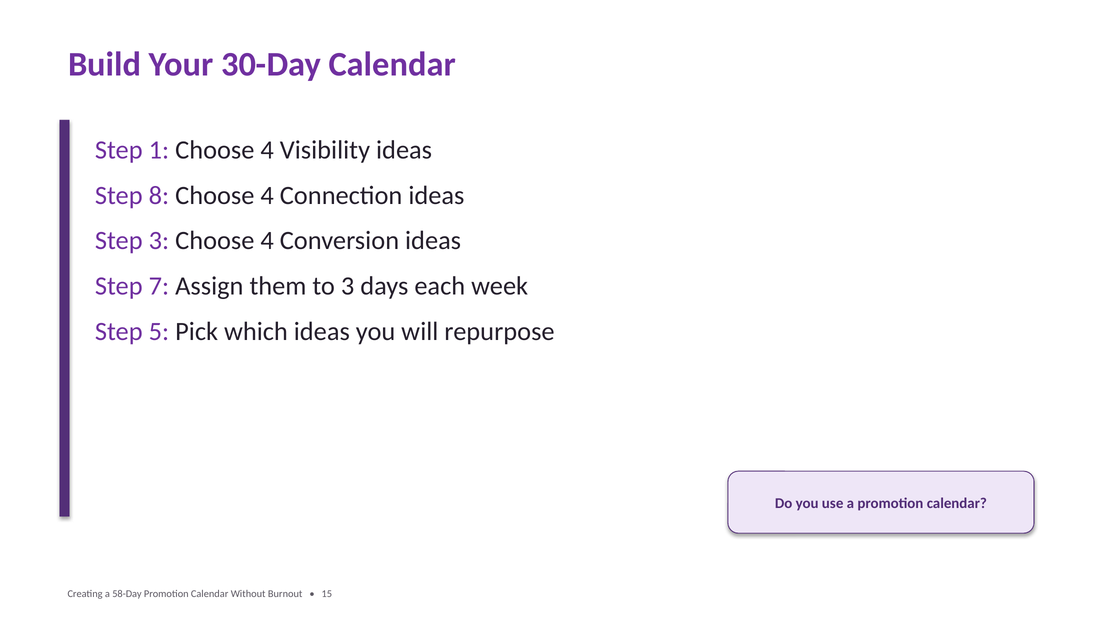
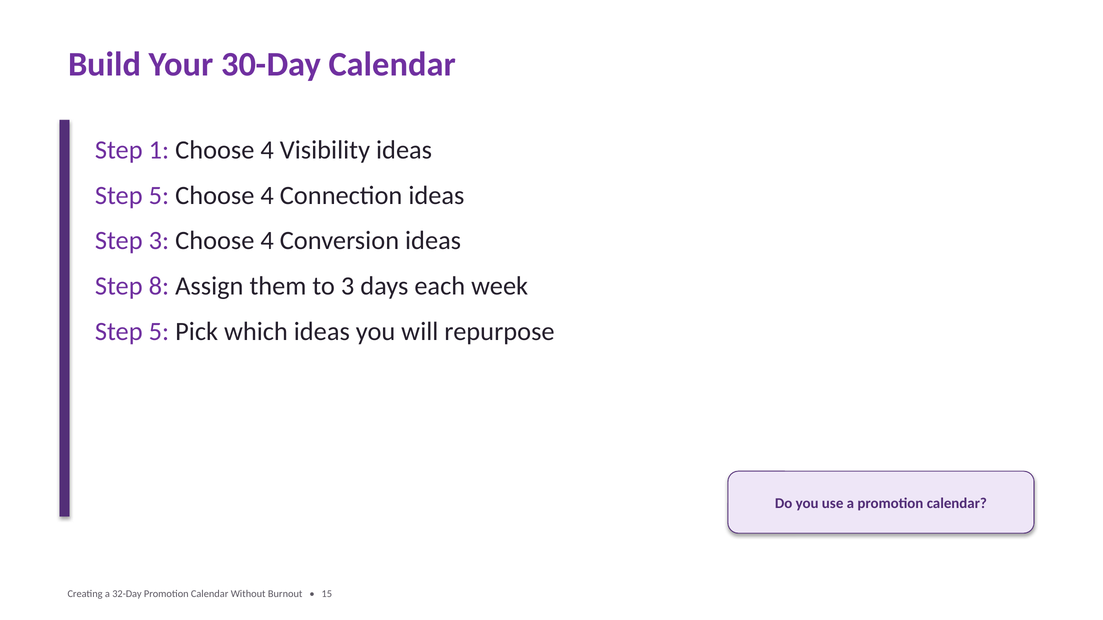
8 at (159, 195): 8 -> 5
7: 7 -> 8
58-Day: 58-Day -> 32-Day
